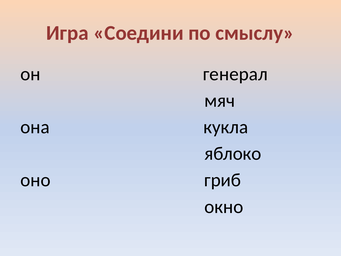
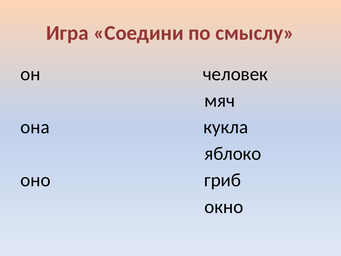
генерал: генерал -> человек
